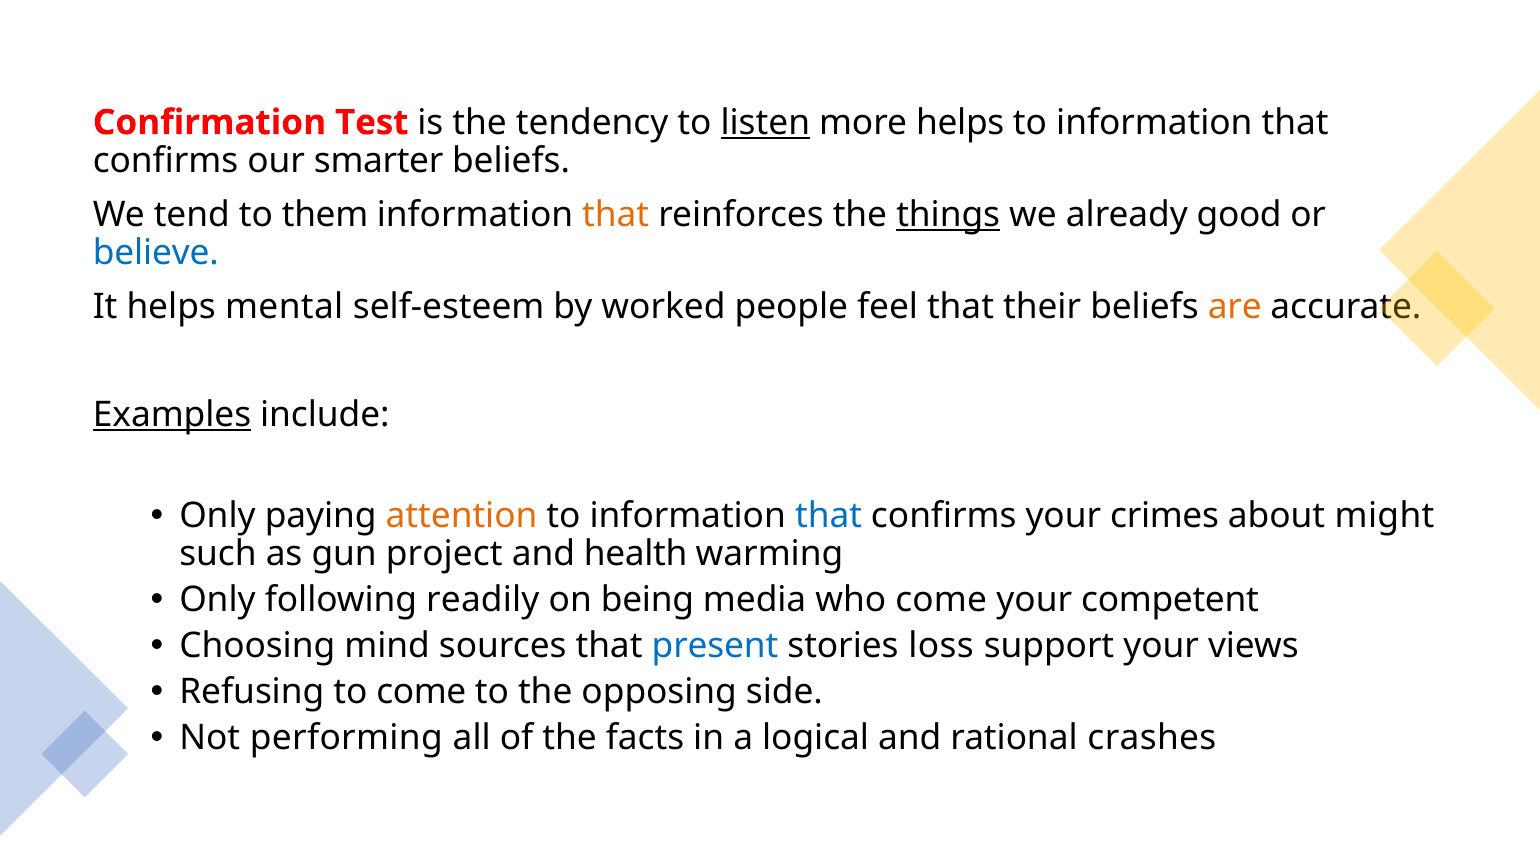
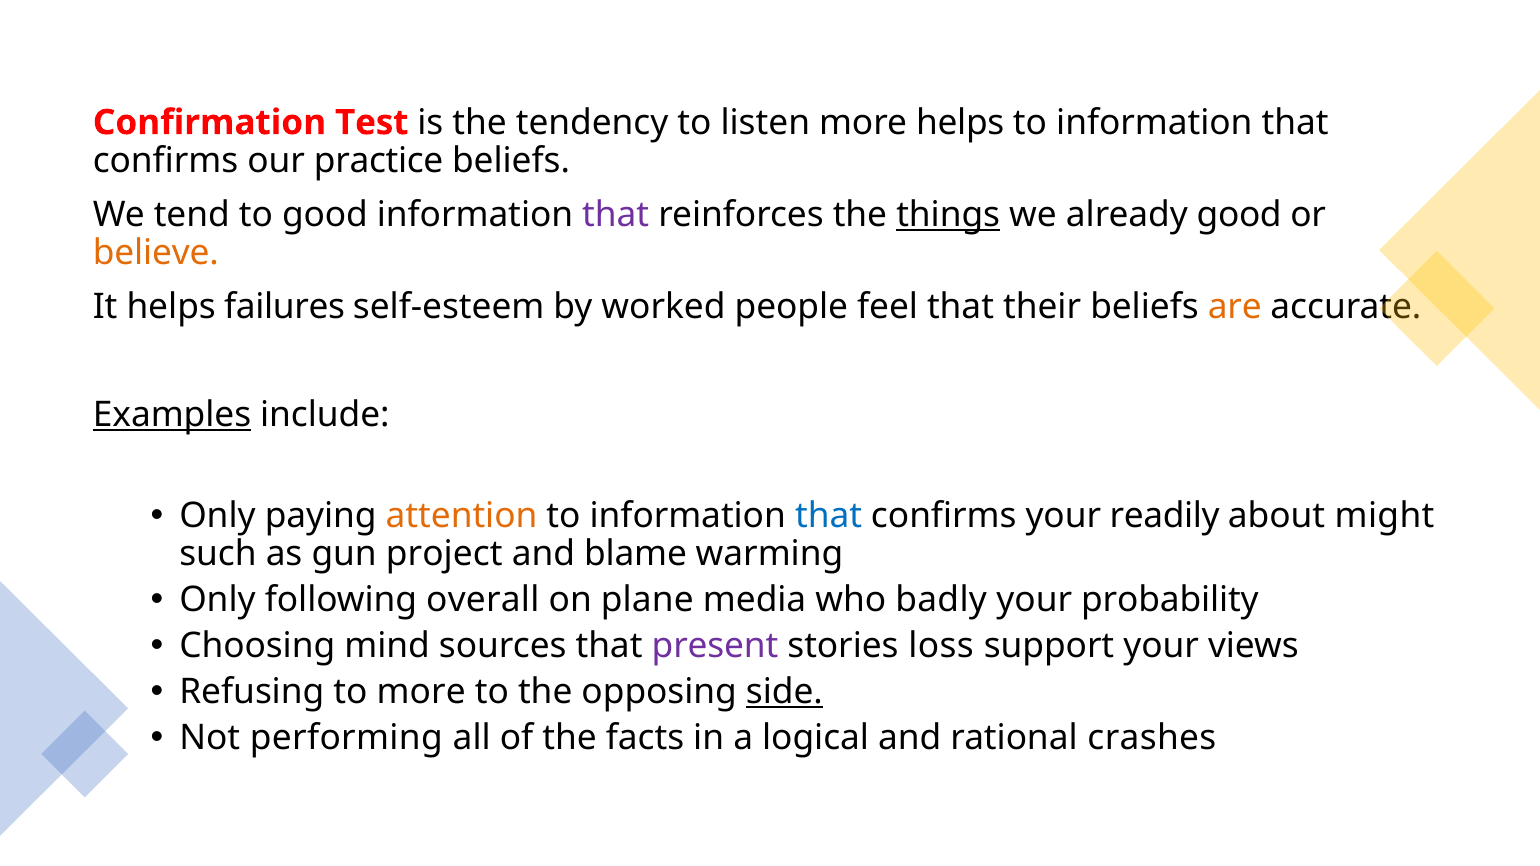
listen underline: present -> none
smarter: smarter -> practice
to them: them -> good
that at (616, 215) colour: orange -> purple
believe colour: blue -> orange
mental: mental -> failures
crimes: crimes -> readily
health: health -> blame
readily: readily -> overall
being: being -> plane
who come: come -> badly
competent: competent -> probability
present colour: blue -> purple
to come: come -> more
side underline: none -> present
